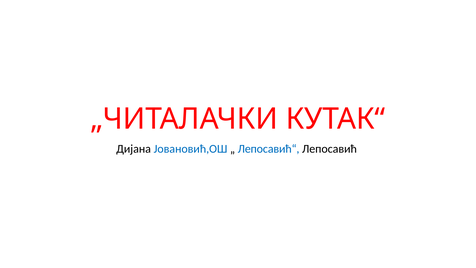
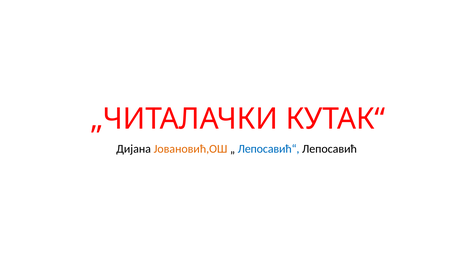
Јовановић,ОШ colour: blue -> orange
